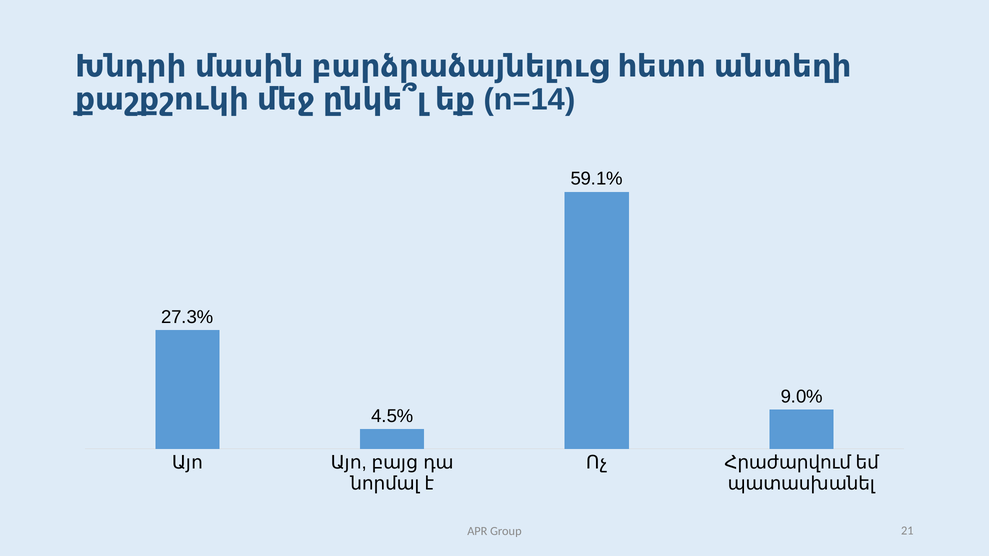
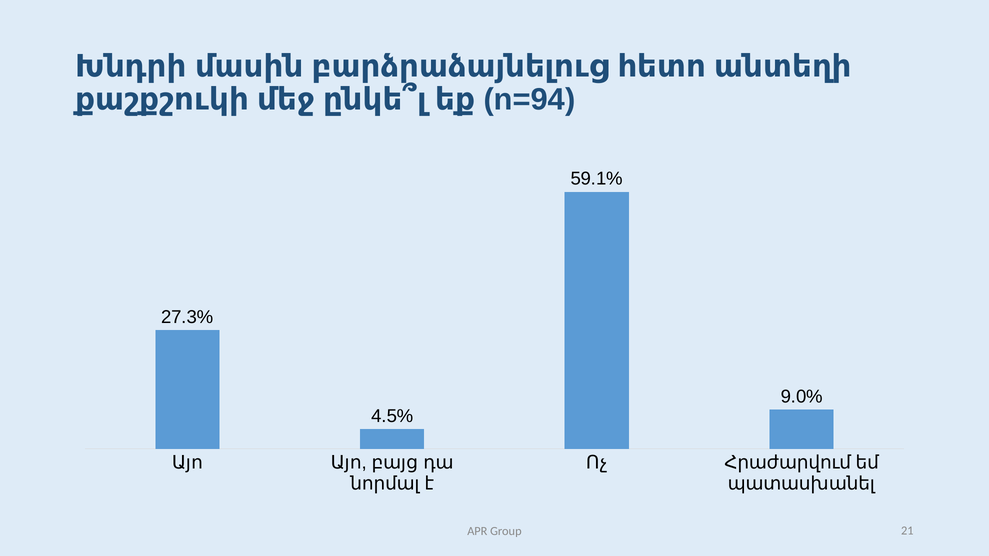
n=14: n=14 -> n=94
